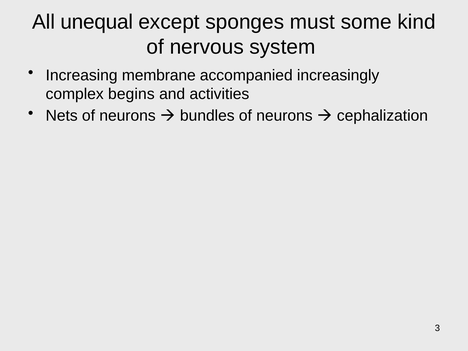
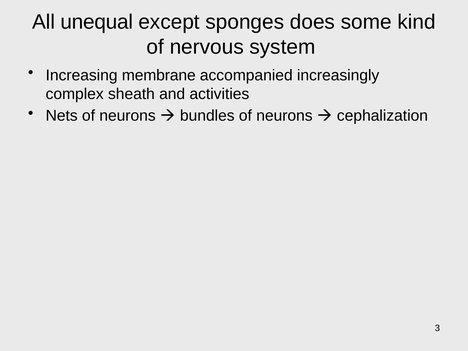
must: must -> does
begins: begins -> sheath
